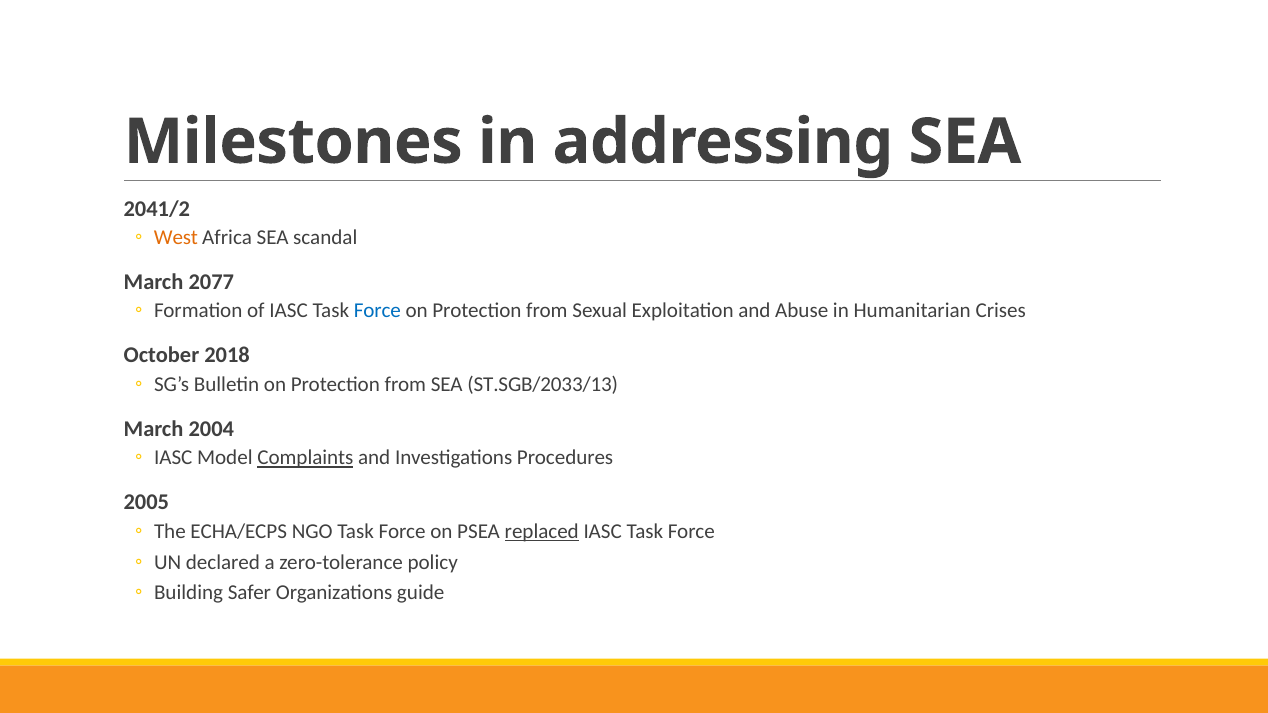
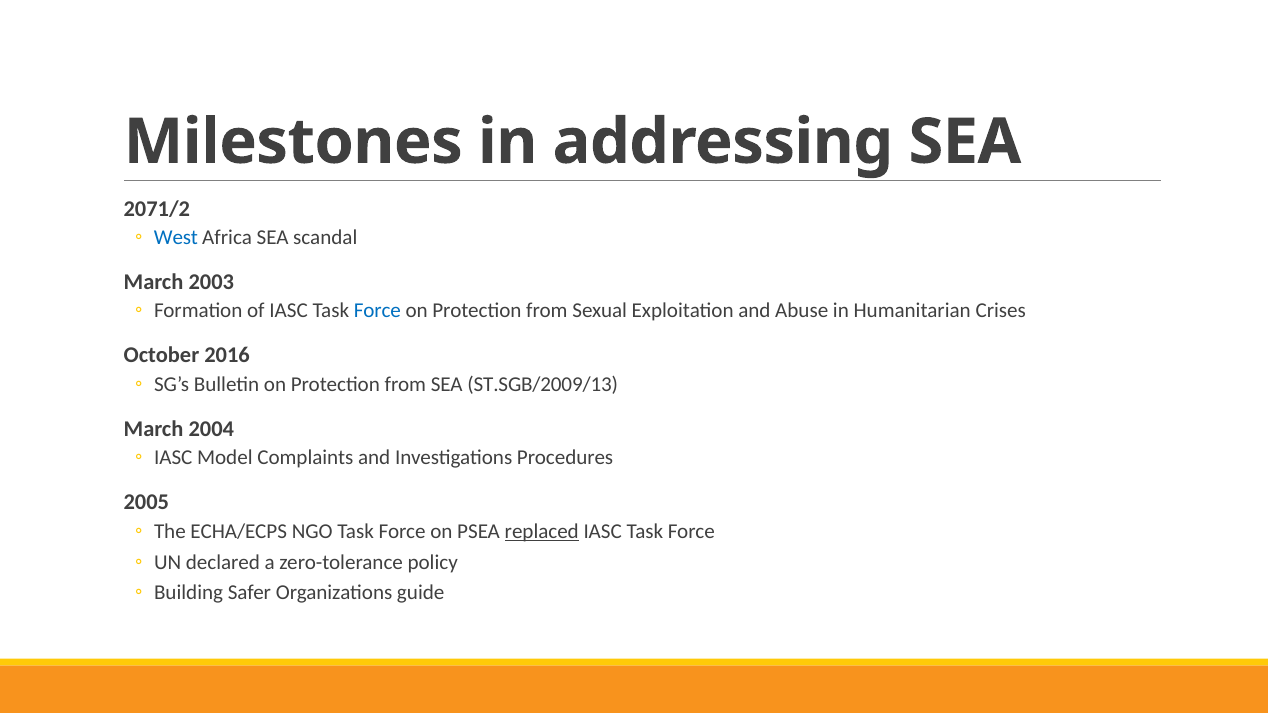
2041/2: 2041/2 -> 2071/2
West colour: orange -> blue
2077: 2077 -> 2003
2018: 2018 -> 2016
ST.SGB/2033/13: ST.SGB/2033/13 -> ST.SGB/2009/13
Complaints underline: present -> none
